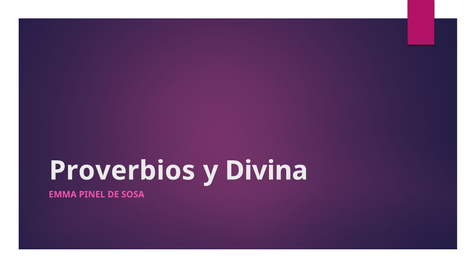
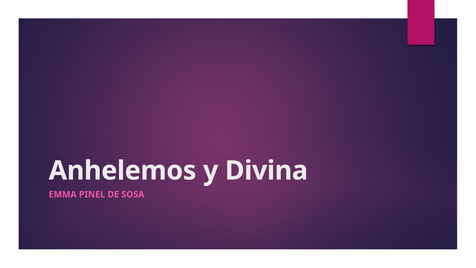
Proverbios: Proverbios -> Anhelemos
